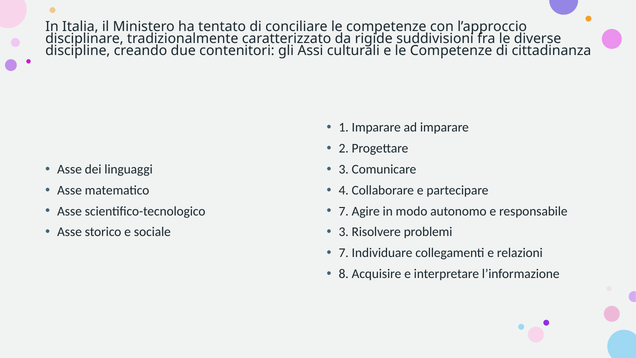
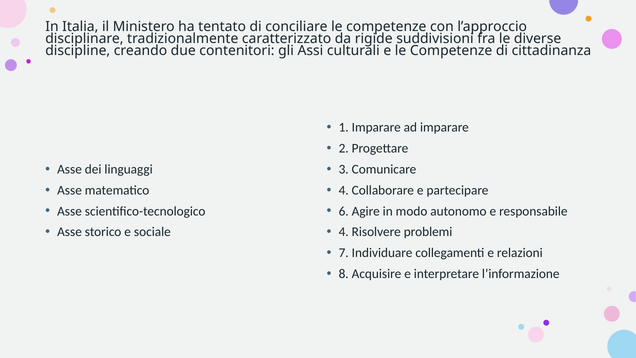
7 at (344, 211): 7 -> 6
3 at (344, 232): 3 -> 4
